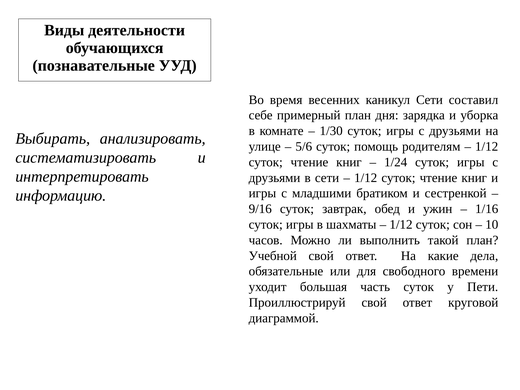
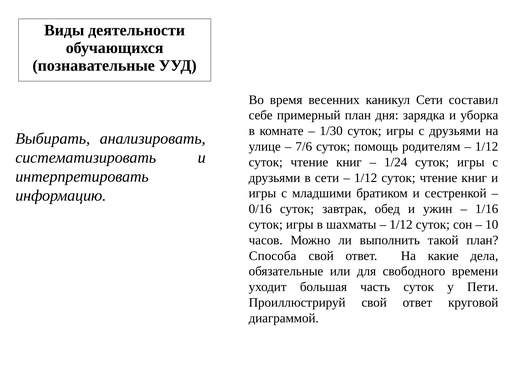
5/6: 5/6 -> 7/6
9/16: 9/16 -> 0/16
Учебной: Учебной -> Способа
